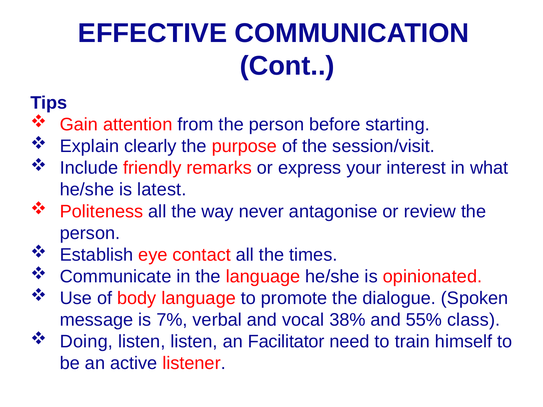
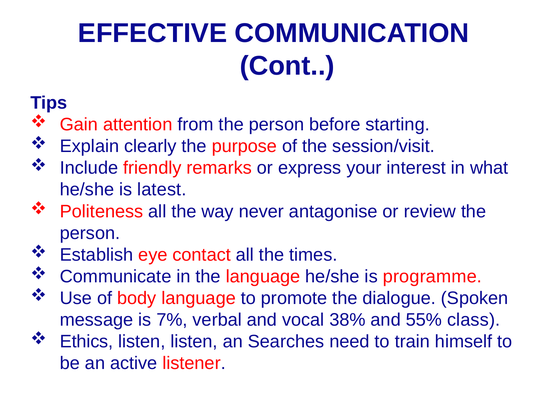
opinionated: opinionated -> programme
Doing: Doing -> Ethics
Facilitator: Facilitator -> Searches
